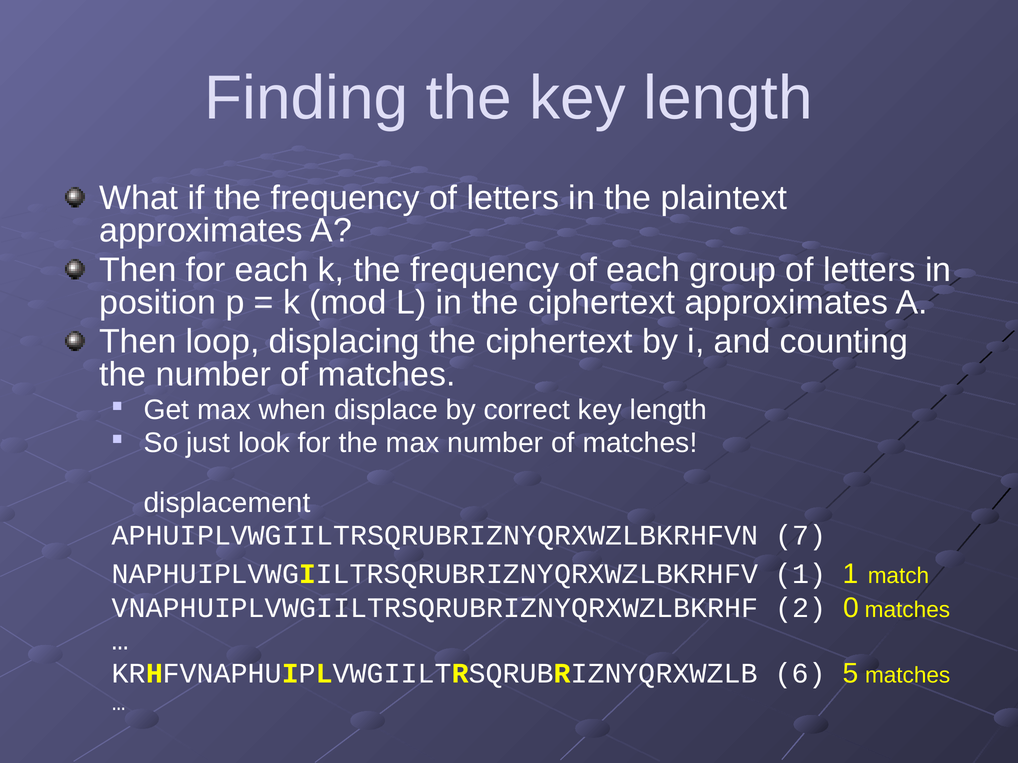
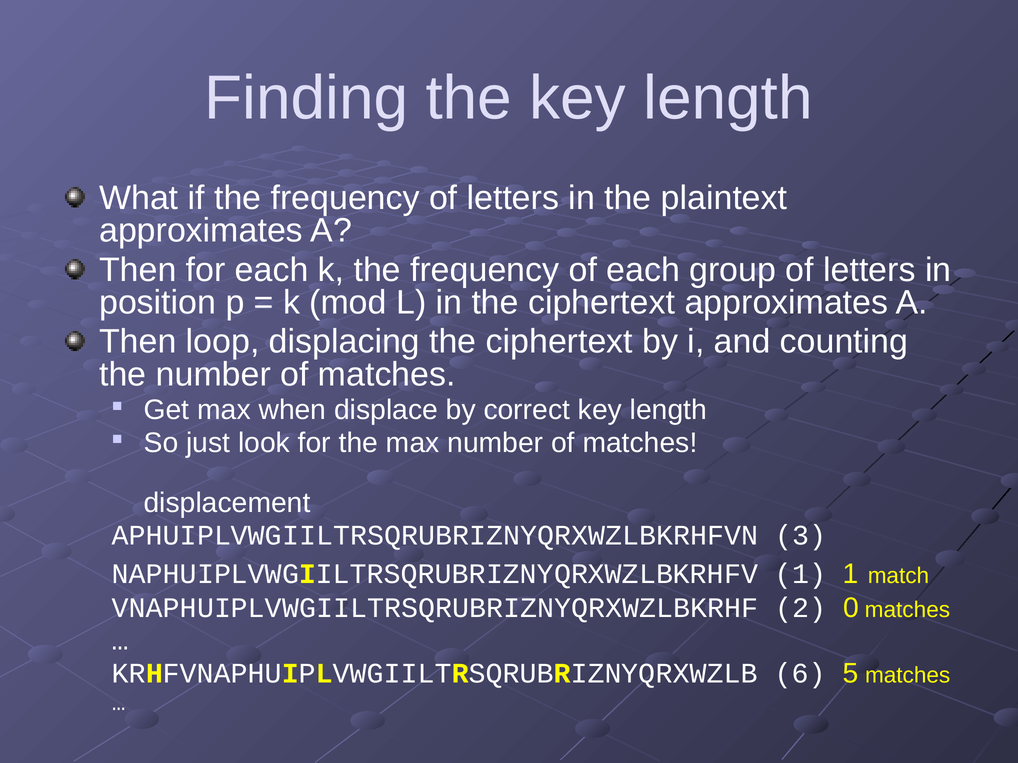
7: 7 -> 3
